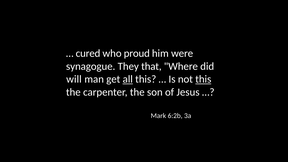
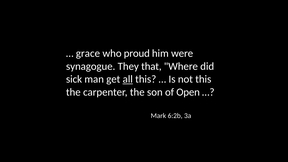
cured: cured -> grace
will: will -> sick
this at (203, 79) underline: present -> none
Jesus: Jesus -> Open
